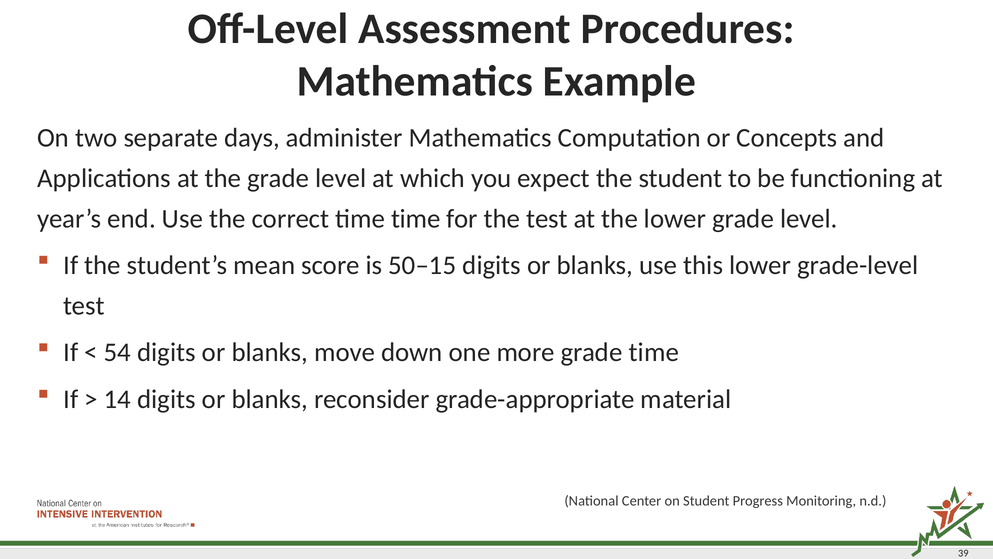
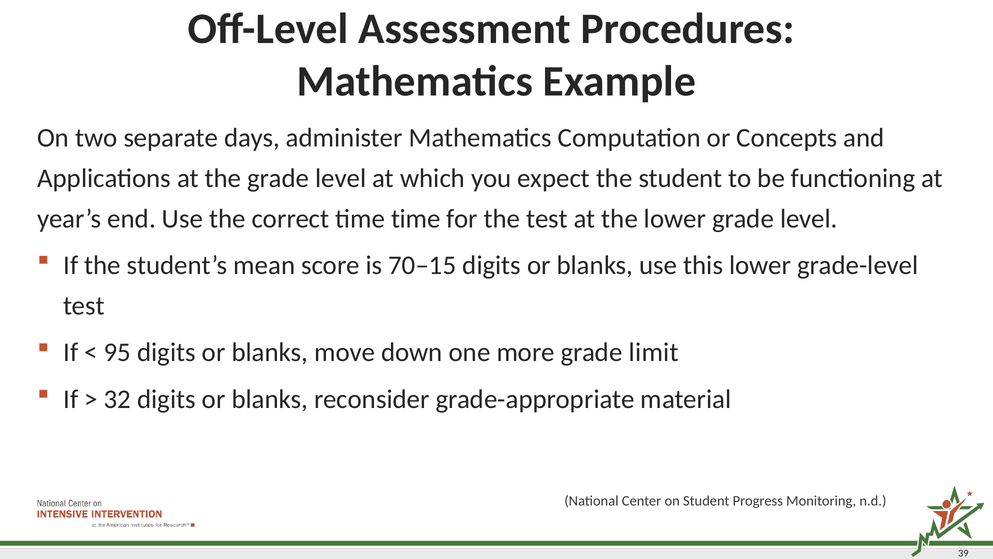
50–15: 50–15 -> 70–15
54: 54 -> 95
grade time: time -> limit
14: 14 -> 32
